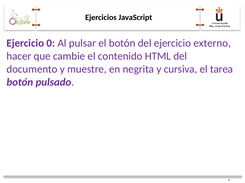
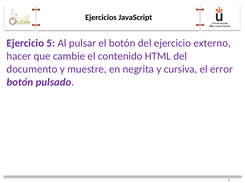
0: 0 -> 5
tarea: tarea -> error
